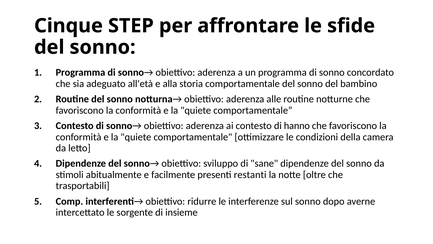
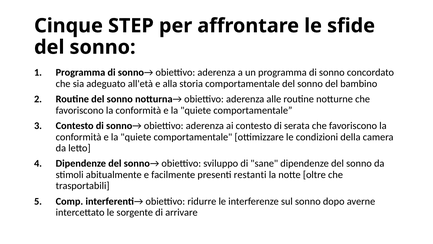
hanno: hanno -> serata
insieme: insieme -> arrivare
